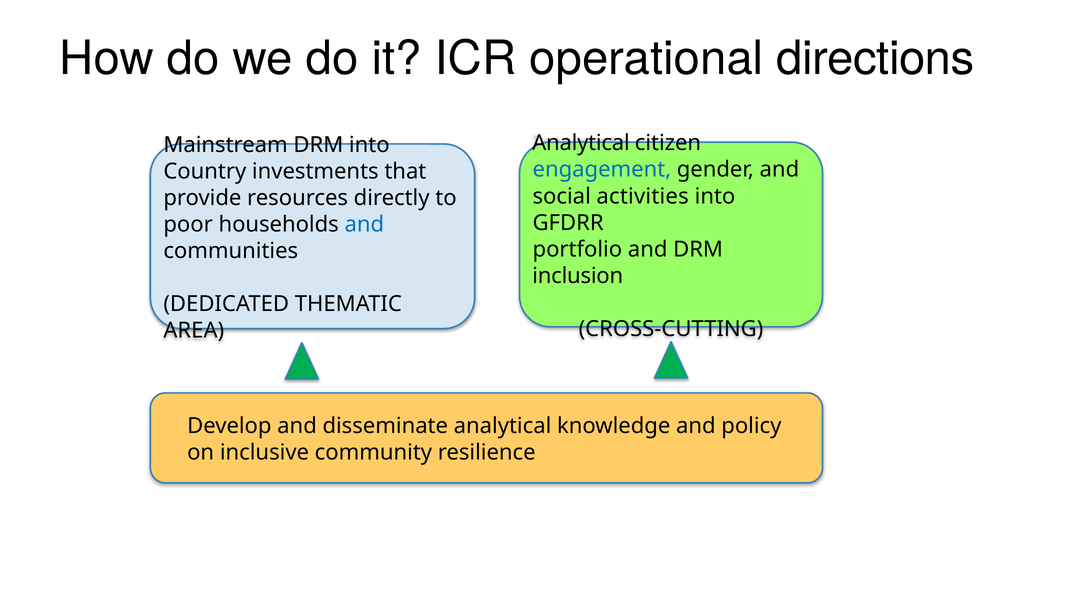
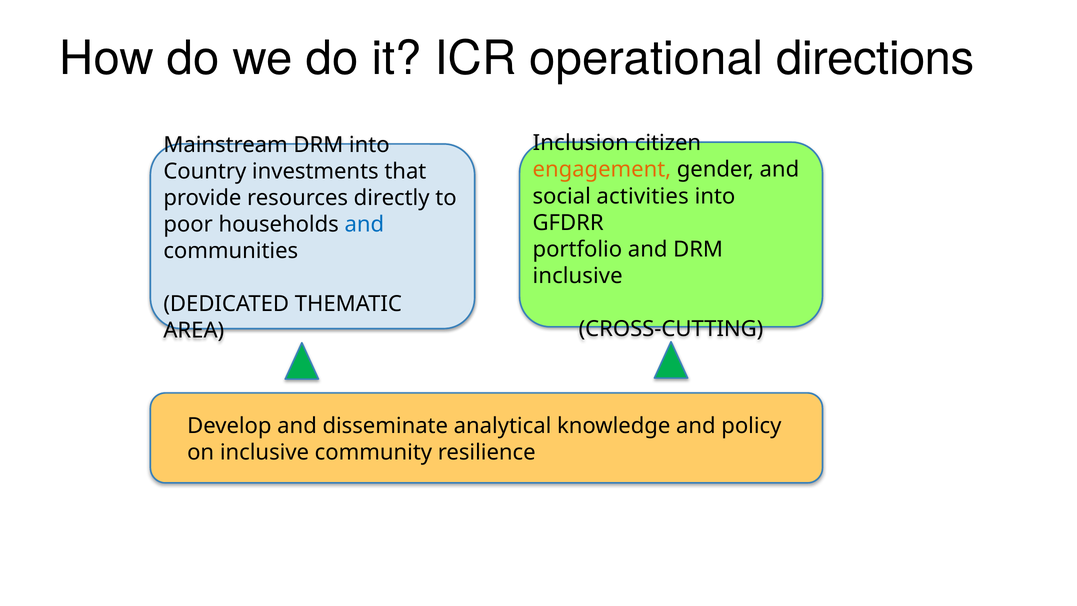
Analytical at (581, 143): Analytical -> Inclusion
engagement colour: blue -> orange
inclusion at (578, 276): inclusion -> inclusive
